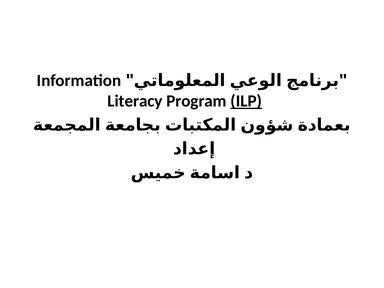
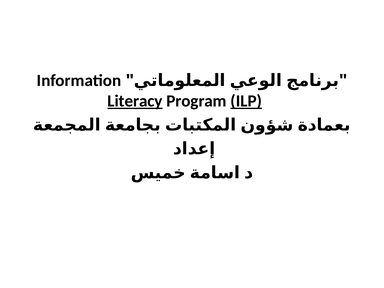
Literacy underline: none -> present
